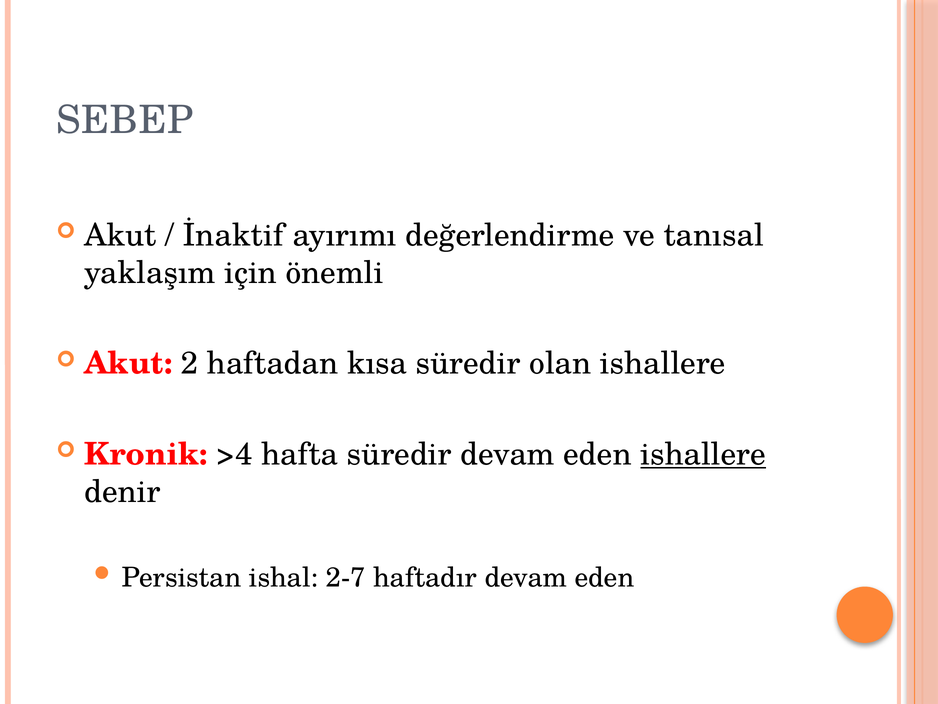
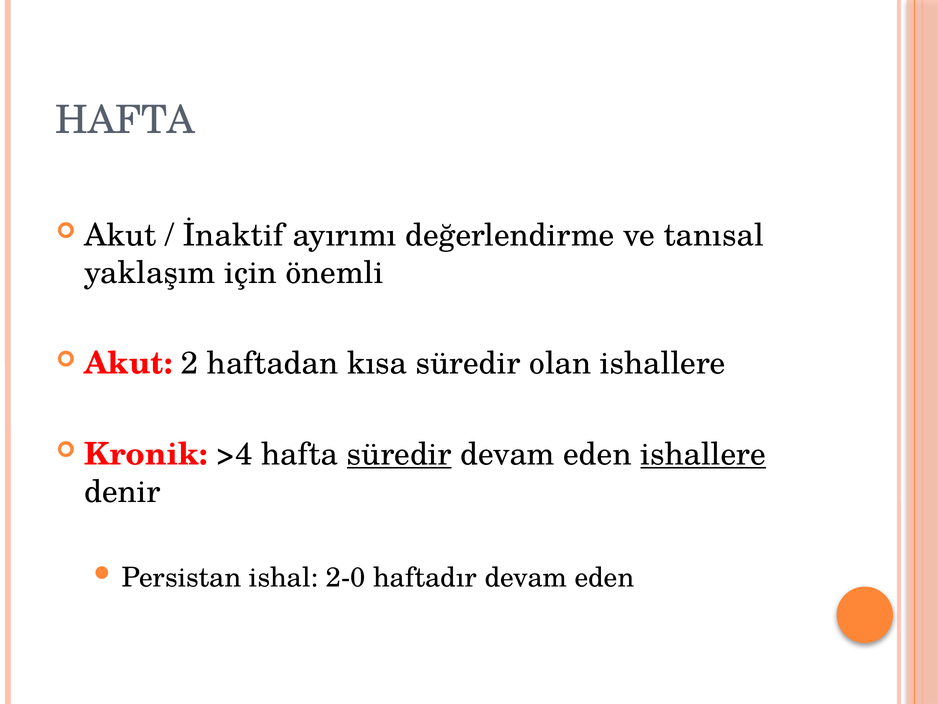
SEBEP at (125, 120): SEBEP -> HAFTA
süredir at (399, 454) underline: none -> present
2-7: 2-7 -> 2-0
